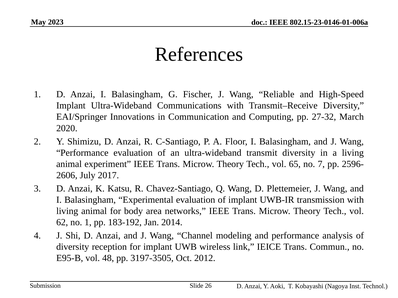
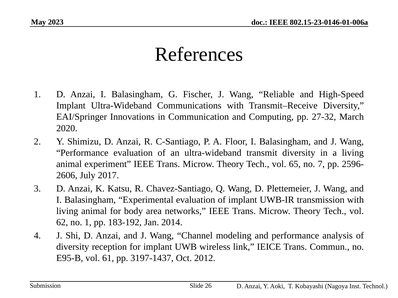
48: 48 -> 61
3197-3505: 3197-3505 -> 3197-1437
